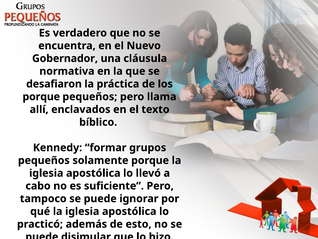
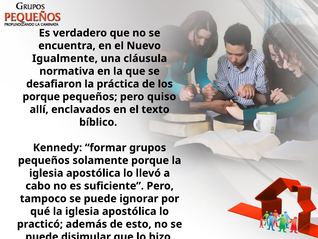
Gobernador: Gobernador -> Igualmente
llama: llama -> quiso
